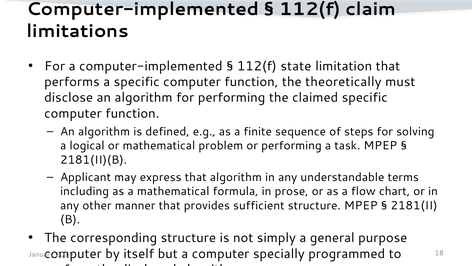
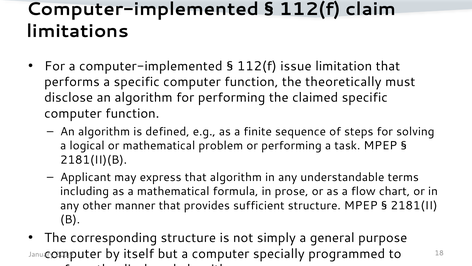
state: state -> issue
